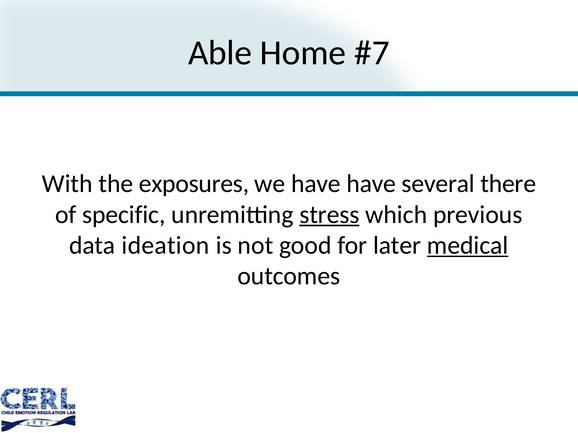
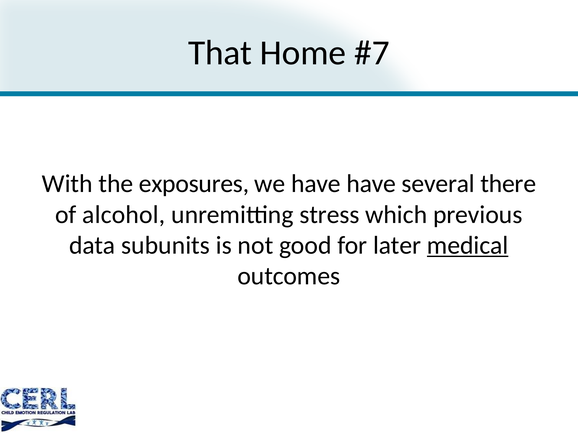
Able: Able -> That
specific: specific -> alcohol
stress underline: present -> none
ideation: ideation -> subunits
